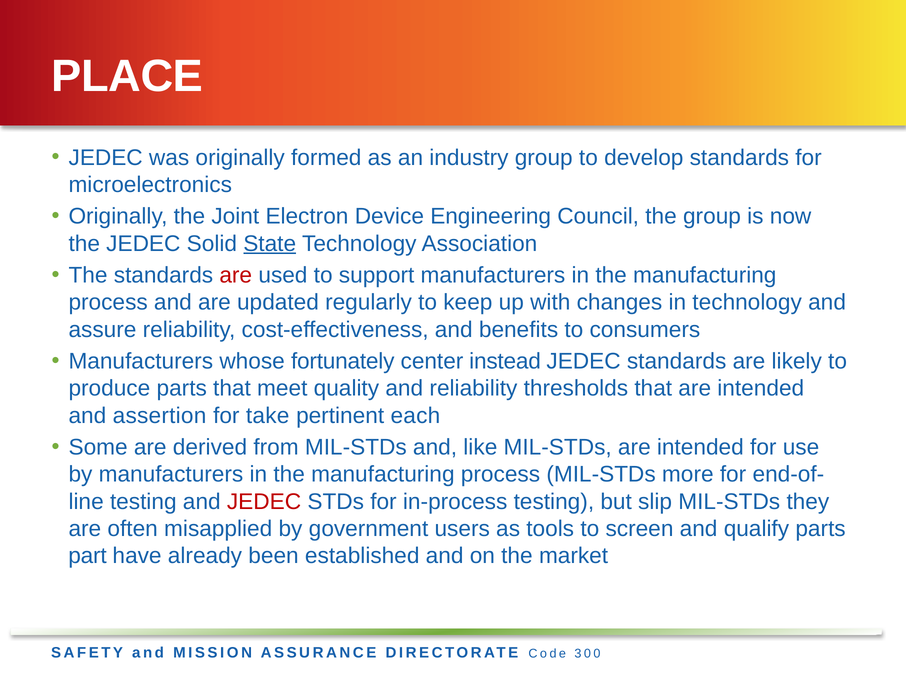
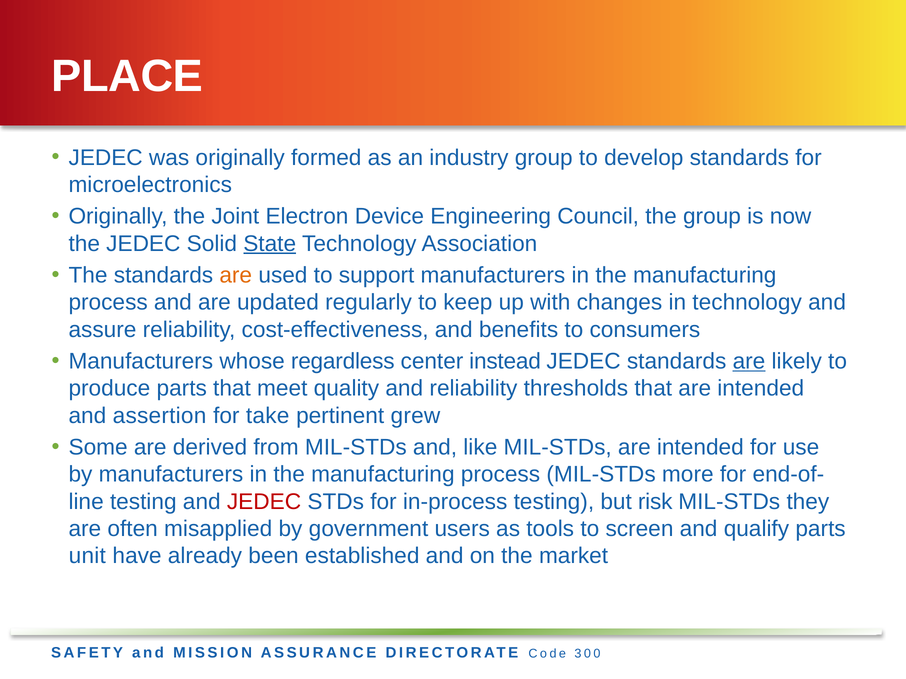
are at (236, 276) colour: red -> orange
fortunately: fortunately -> regardless
are at (749, 362) underline: none -> present
each: each -> grew
slip: slip -> risk
part: part -> unit
